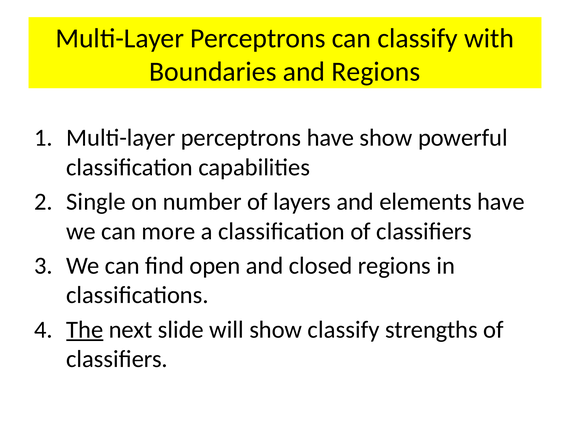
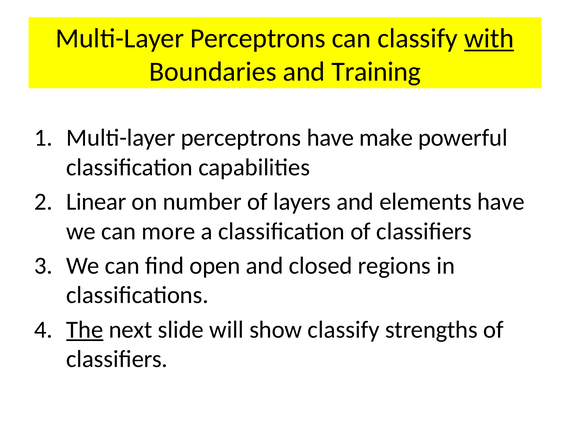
with underline: none -> present
and Regions: Regions -> Training
have show: show -> make
Single: Single -> Linear
